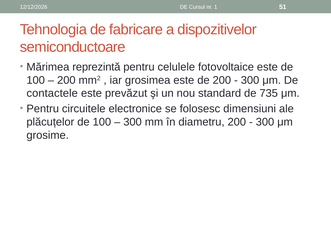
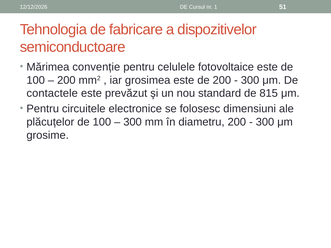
reprezintă: reprezintă -> convenție
735: 735 -> 815
